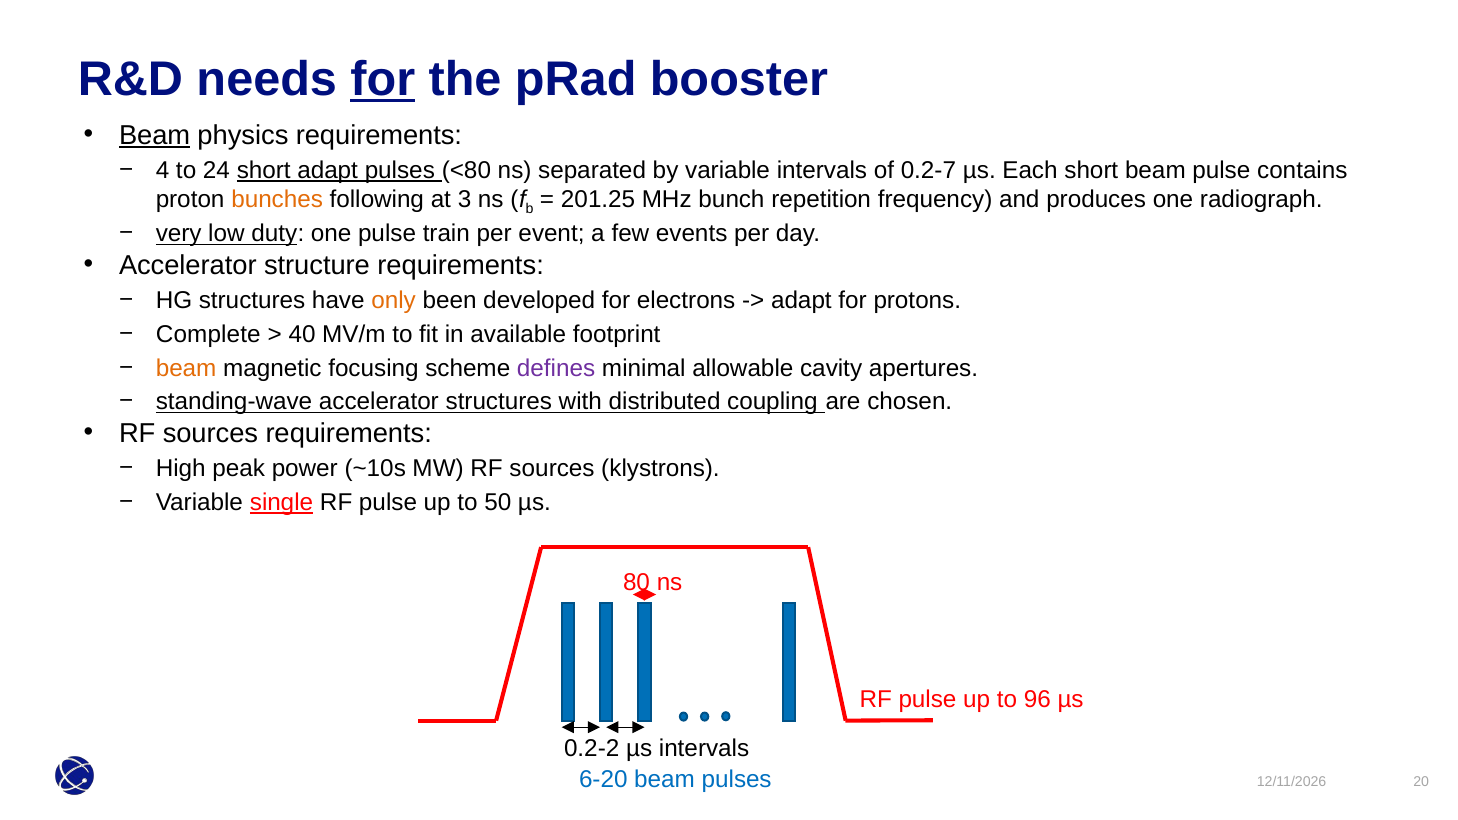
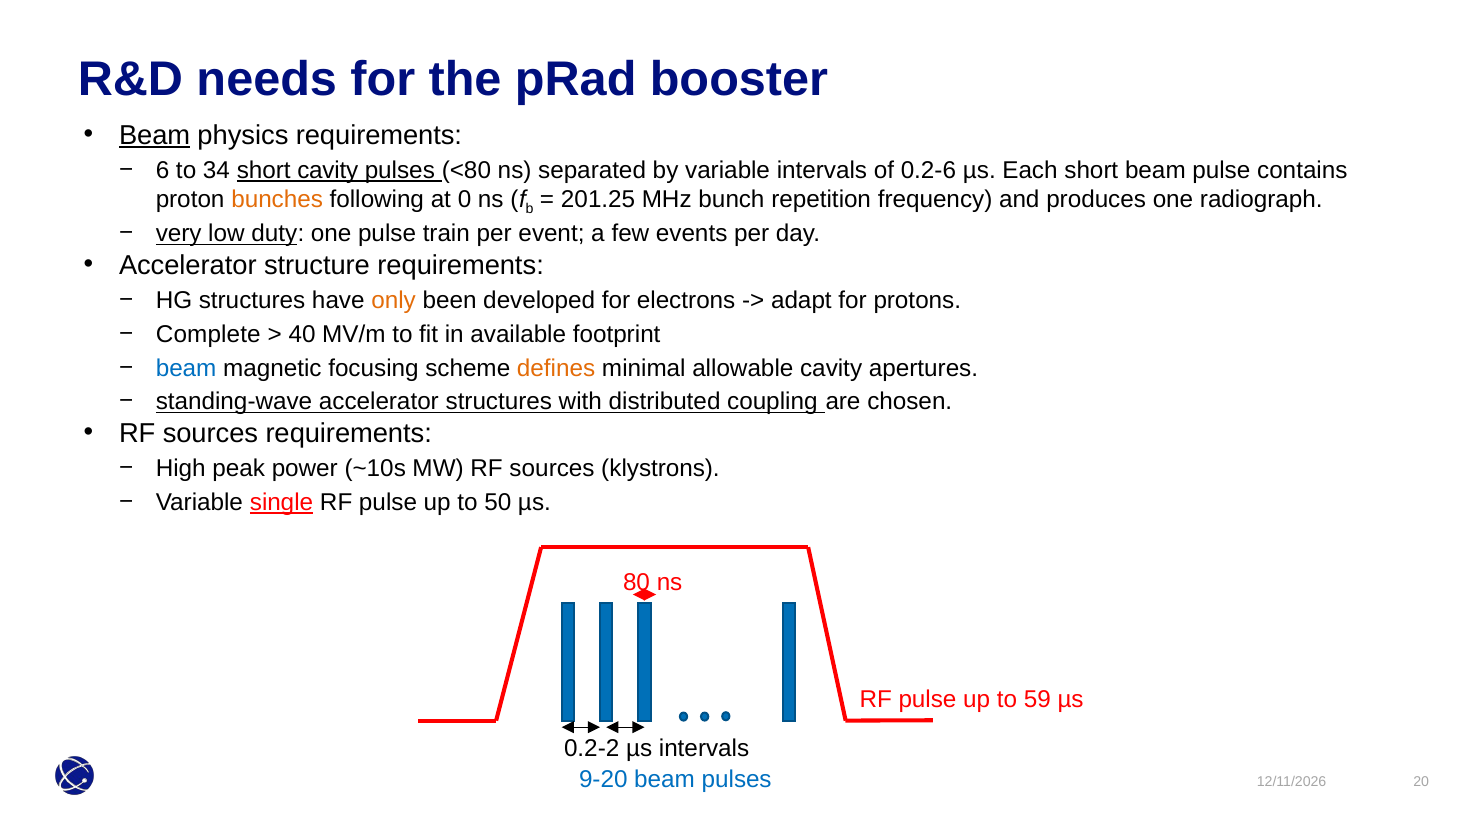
for at (383, 80) underline: present -> none
4: 4 -> 6
24: 24 -> 34
short adapt: adapt -> cavity
0.2-7: 0.2-7 -> 0.2-6
3: 3 -> 0
beam at (186, 368) colour: orange -> blue
defines colour: purple -> orange
96: 96 -> 59
6-20: 6-20 -> 9-20
